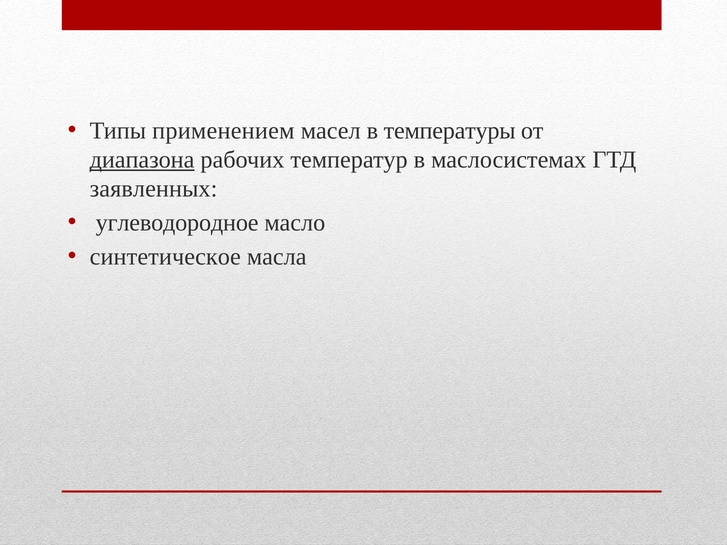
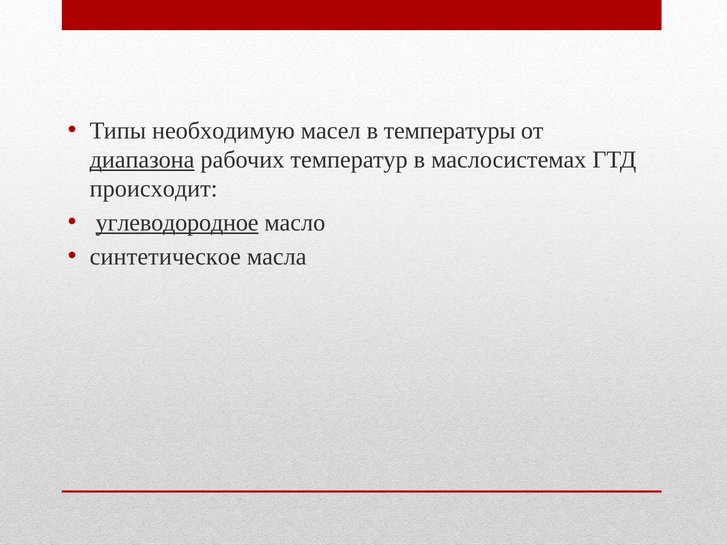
применением: применением -> необходимую
заявленных: заявленных -> происходит
углеводородное underline: none -> present
